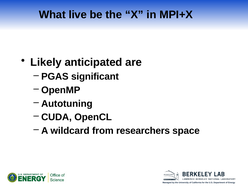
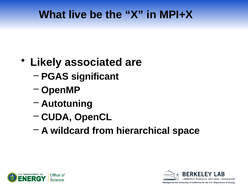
anticipated: anticipated -> associated
researchers: researchers -> hierarchical
